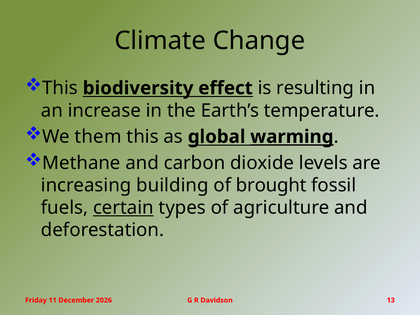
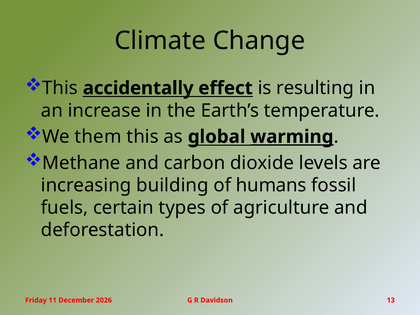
biodiversity: biodiversity -> accidentally
brought: brought -> humans
certain underline: present -> none
